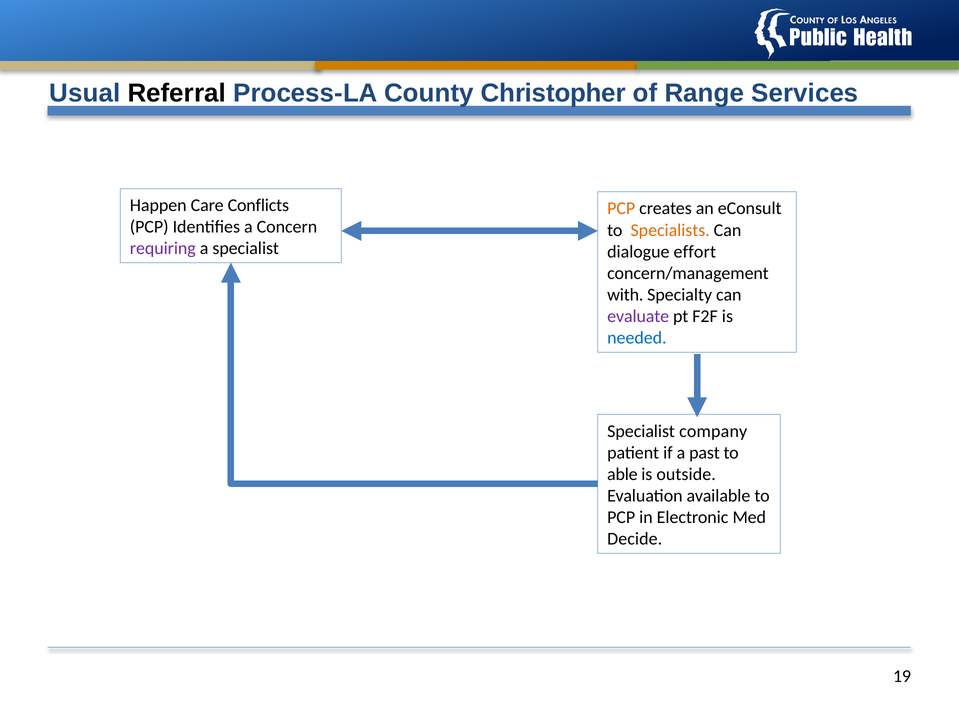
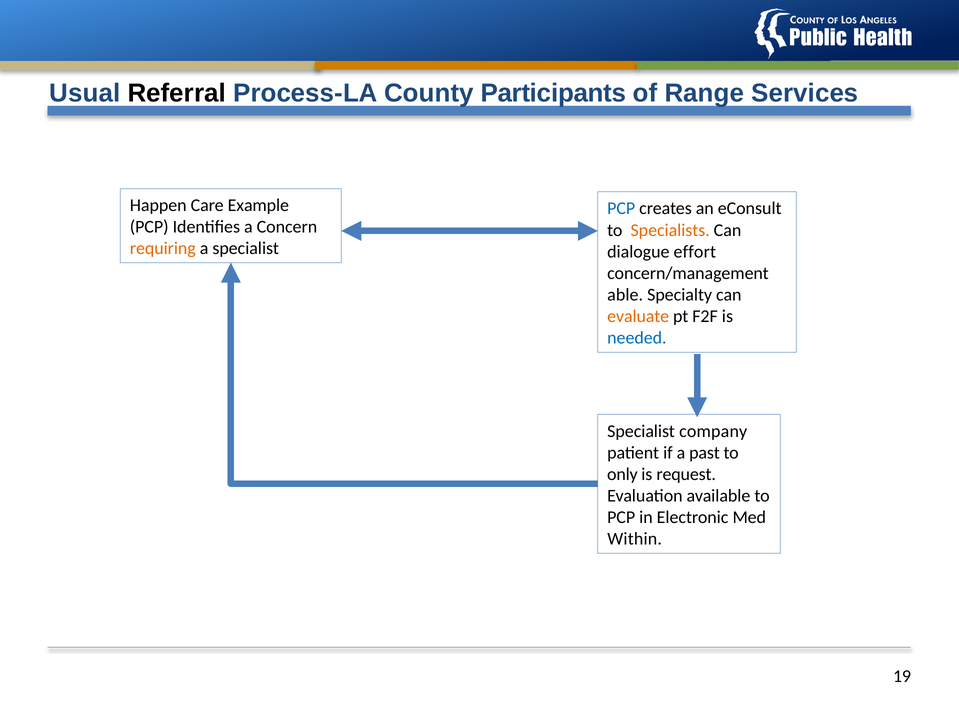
Christopher: Christopher -> Participants
Conflicts: Conflicts -> Example
PCP at (621, 209) colour: orange -> blue
requiring colour: purple -> orange
with: with -> able
evaluate colour: purple -> orange
able: able -> only
outside: outside -> request
Decide: Decide -> Within
